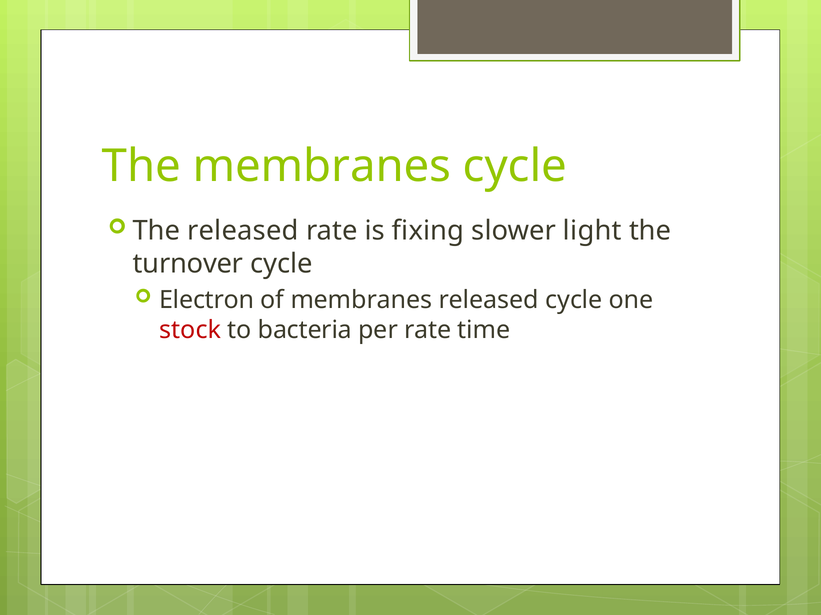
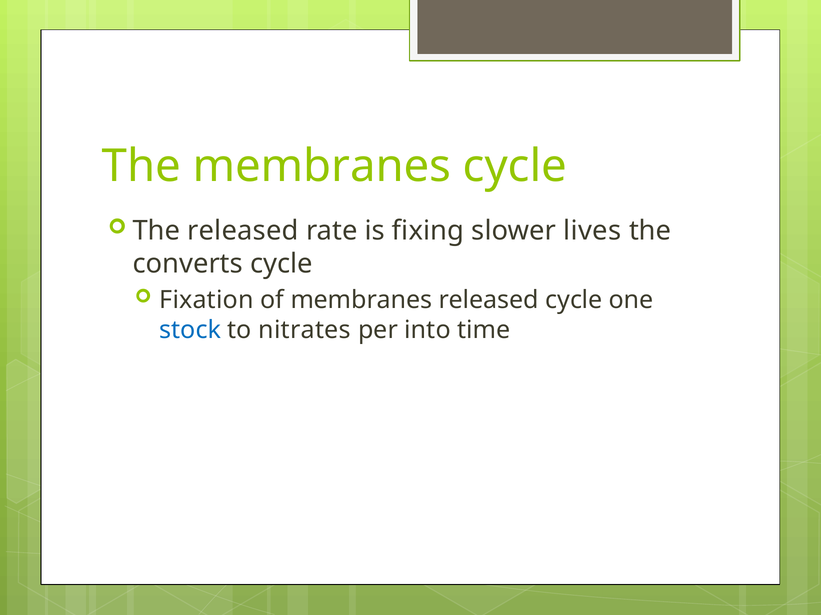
light: light -> lives
turnover: turnover -> converts
Electron: Electron -> Fixation
stock colour: red -> blue
bacteria: bacteria -> nitrates
per rate: rate -> into
